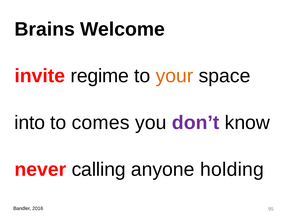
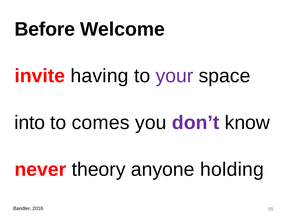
Brains: Brains -> Before
regime: regime -> having
your colour: orange -> purple
calling: calling -> theory
